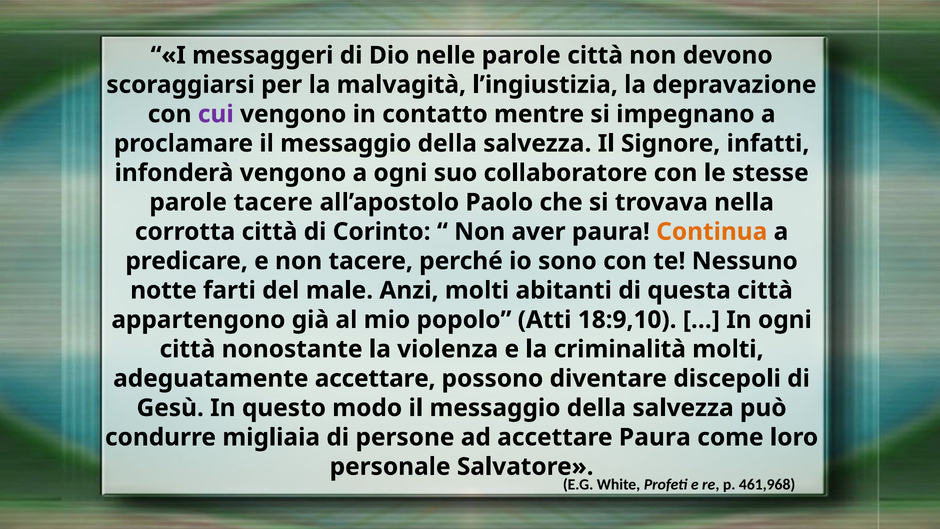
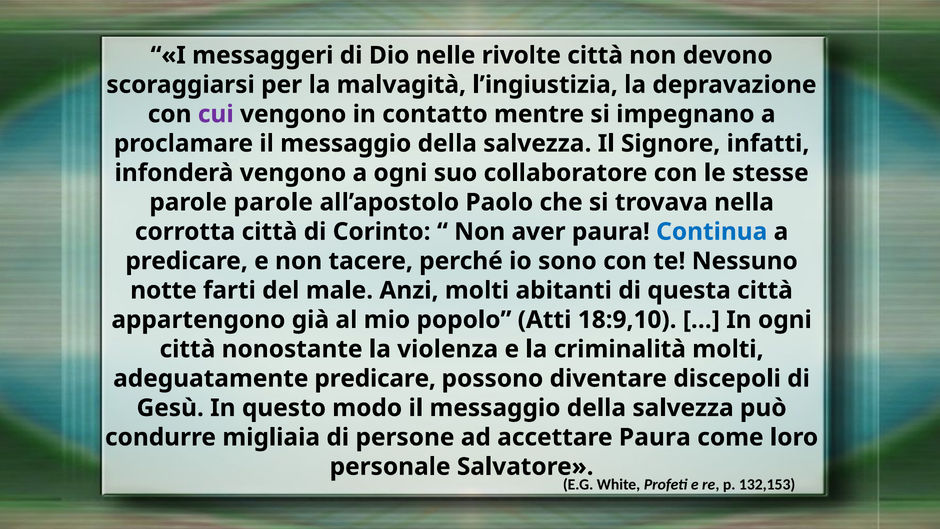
nelle parole: parole -> rivolte
parole tacere: tacere -> parole
Continua colour: orange -> blue
adeguatamente accettare: accettare -> predicare
461,968: 461,968 -> 132,153
